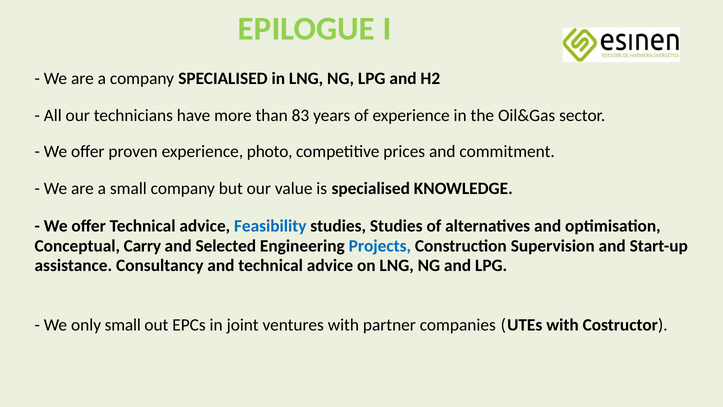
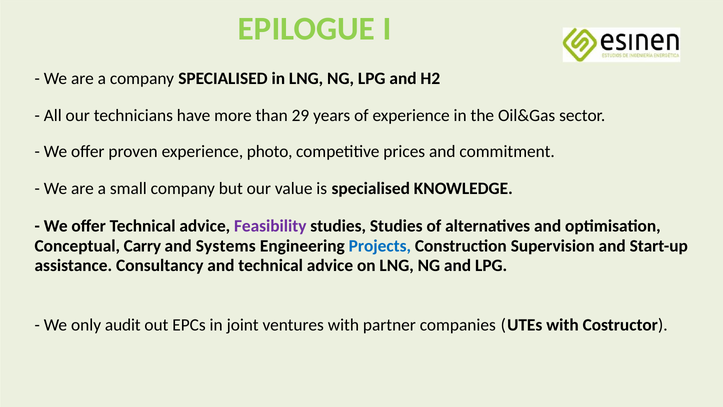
83: 83 -> 29
Feasibility colour: blue -> purple
Selected: Selected -> Systems
only small: small -> audit
